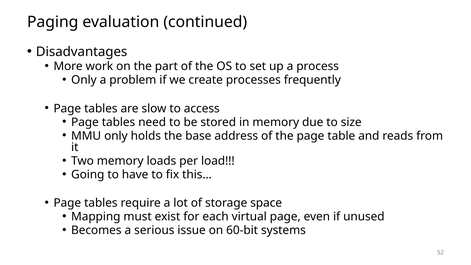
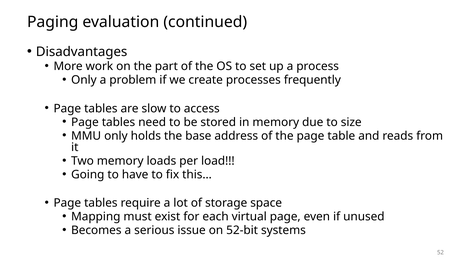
60-bit: 60-bit -> 52-bit
